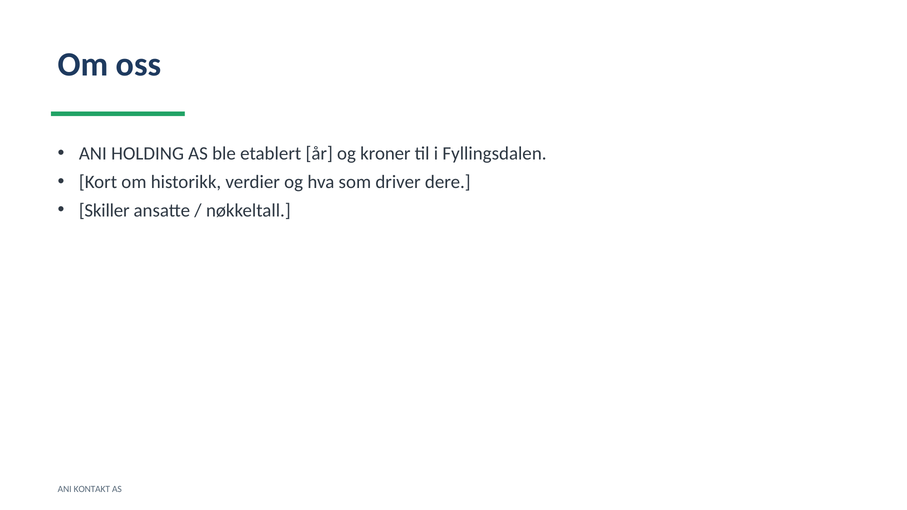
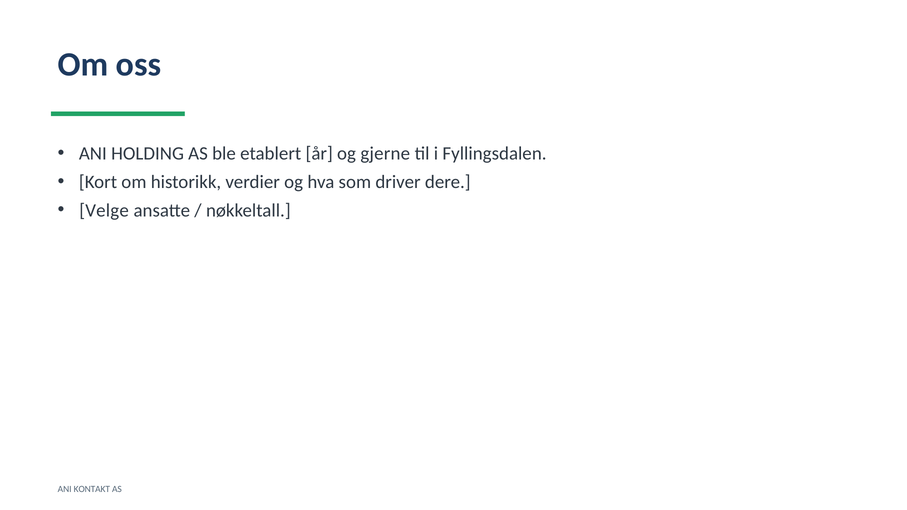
kroner: kroner -> gjerne
Skiller: Skiller -> Velge
